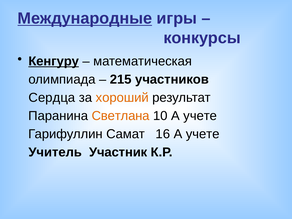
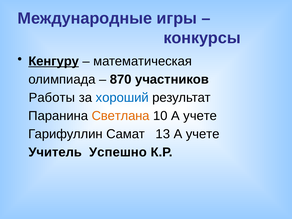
Международные underline: present -> none
215: 215 -> 870
Сердца: Сердца -> Работы
хороший colour: orange -> blue
16: 16 -> 13
Участник: Участник -> Успешно
